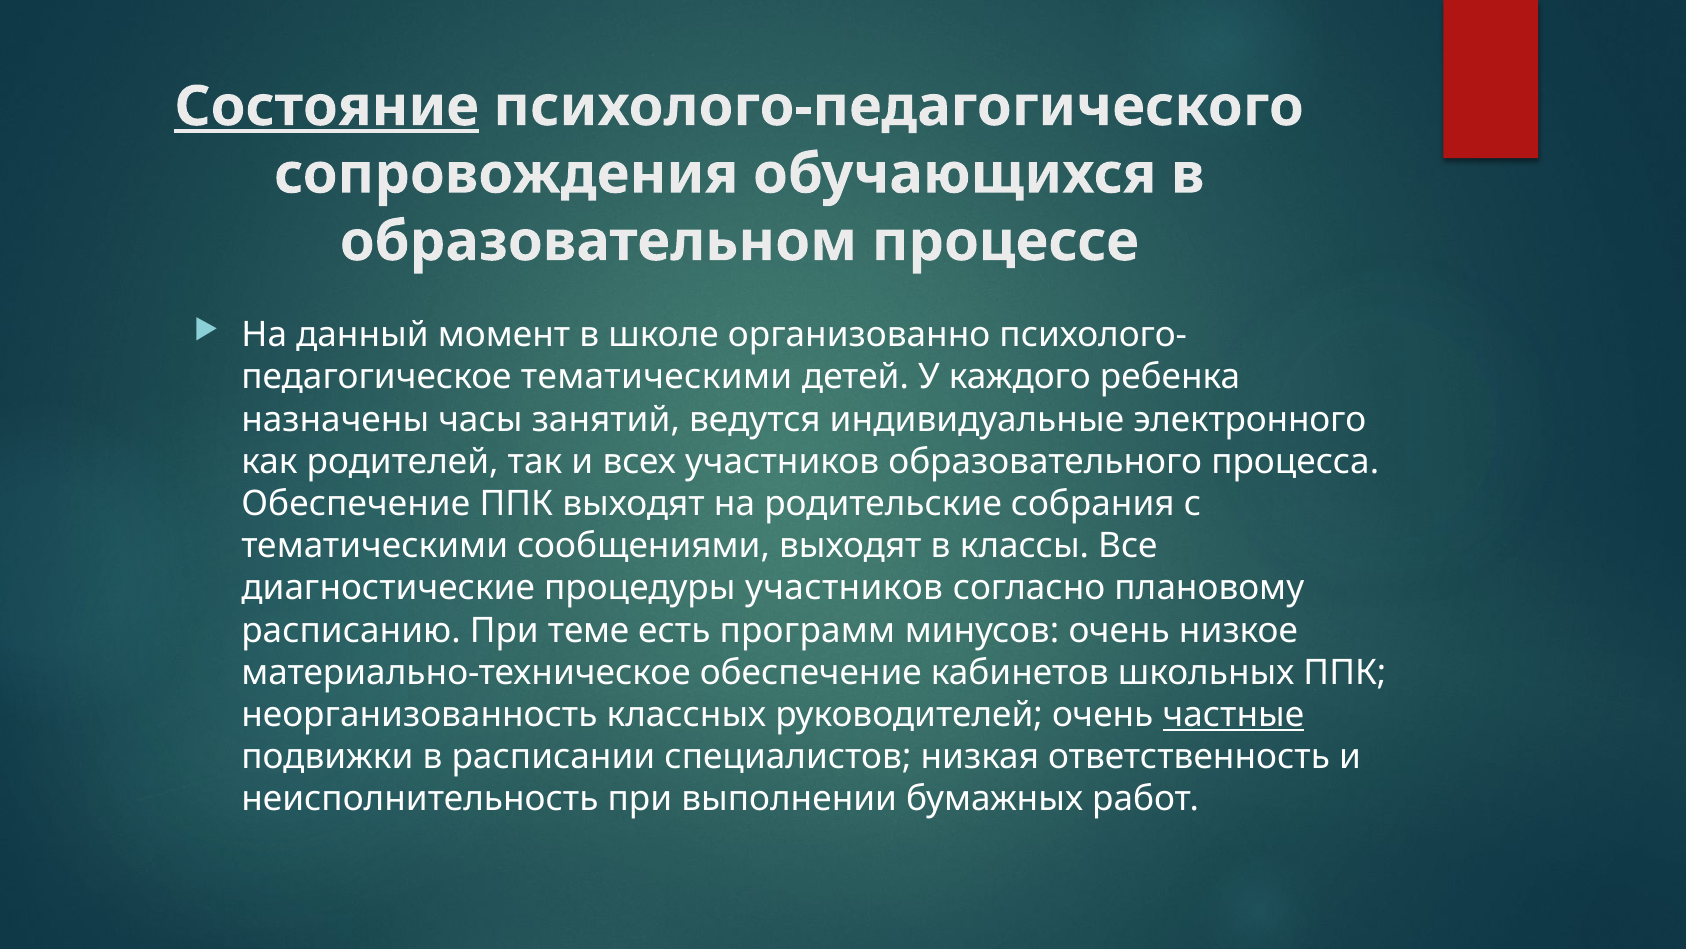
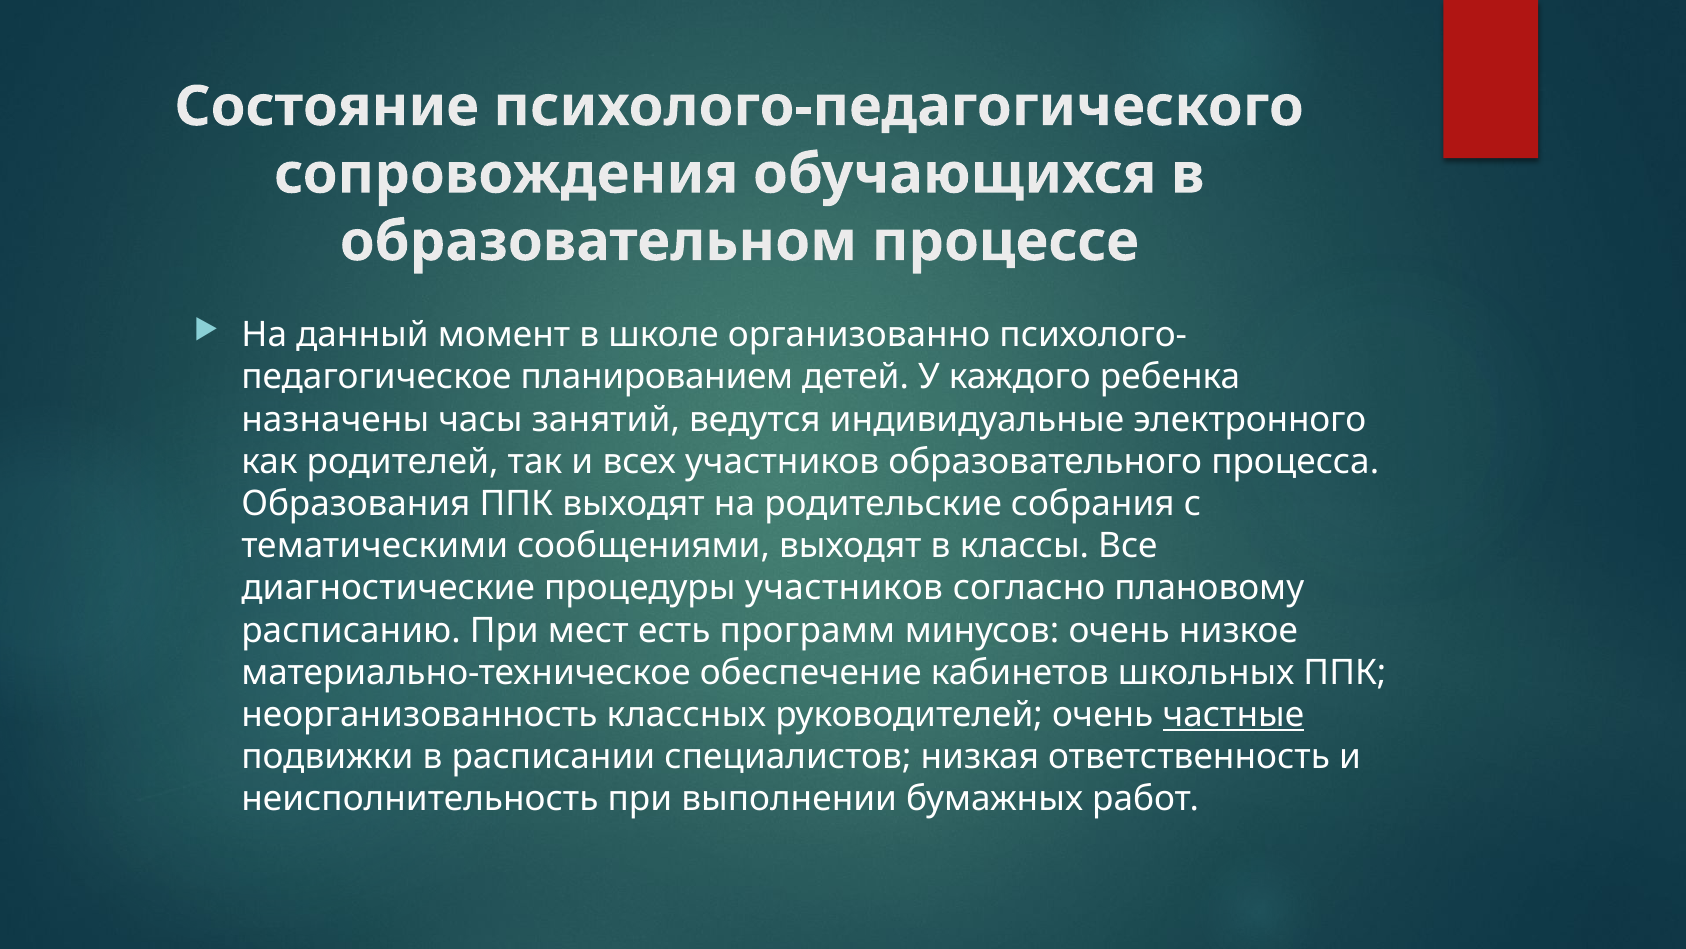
Состояние underline: present -> none
тематическими at (657, 377): тематическими -> планированием
Обеспечение at (356, 504): Обеспечение -> Образования
теме: теме -> мест
